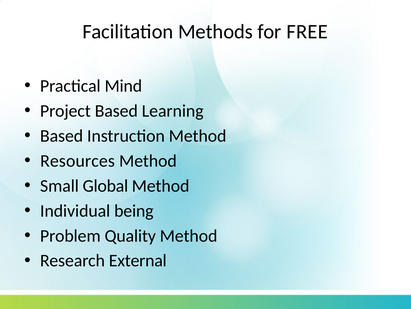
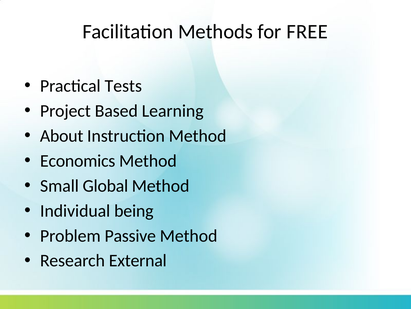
Mind: Mind -> Tests
Based at (62, 136): Based -> About
Resources: Resources -> Economics
Quality: Quality -> Passive
